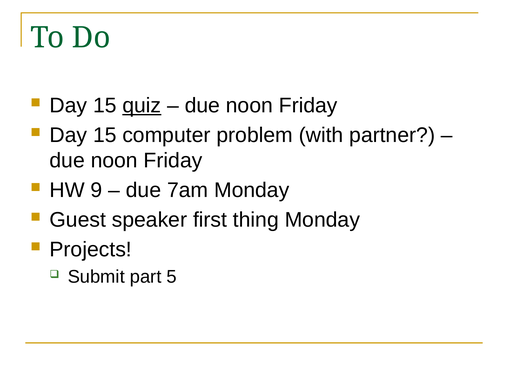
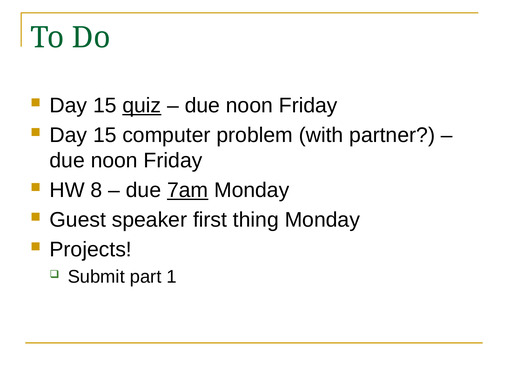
9: 9 -> 8
7am underline: none -> present
5: 5 -> 1
